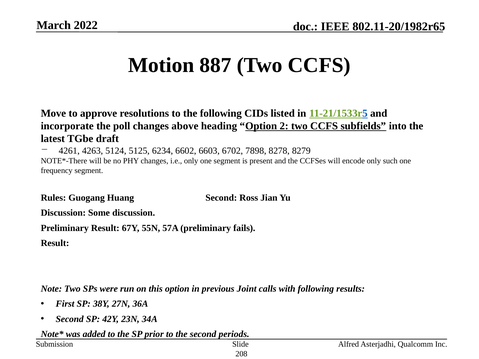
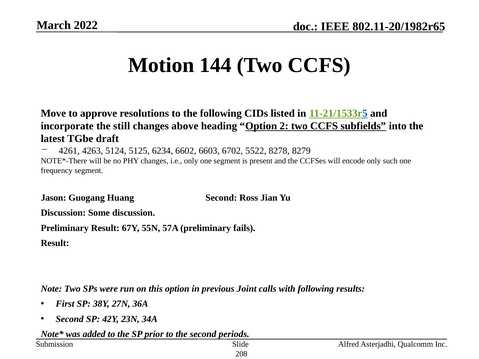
887: 887 -> 144
poll: poll -> still
7898: 7898 -> 5522
Rules: Rules -> Jason
